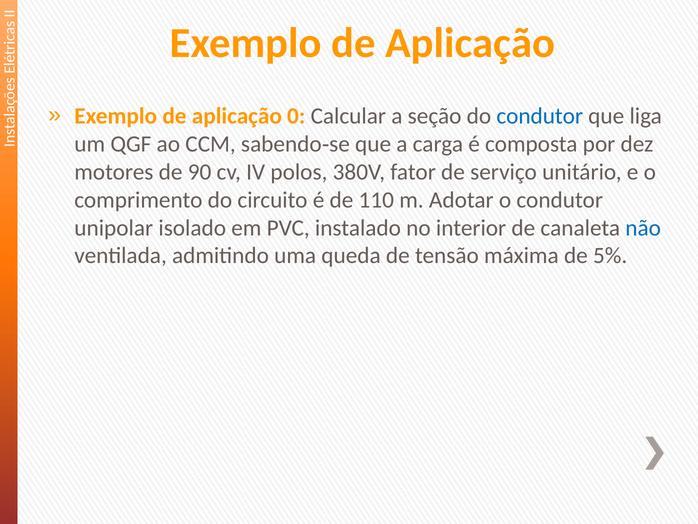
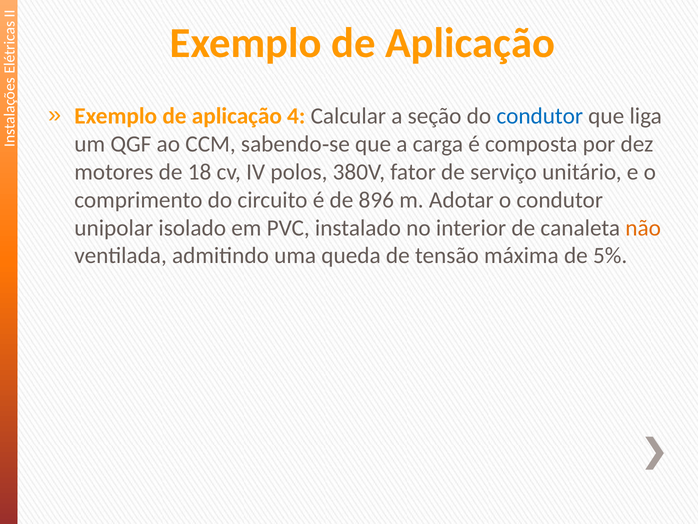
0: 0 -> 4
90: 90 -> 18
110: 110 -> 896
não colour: blue -> orange
